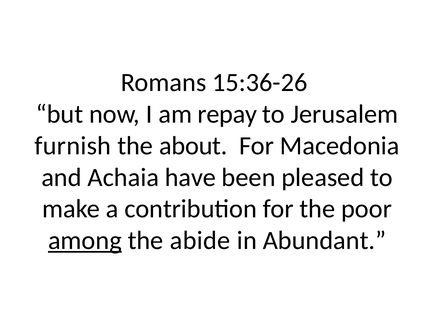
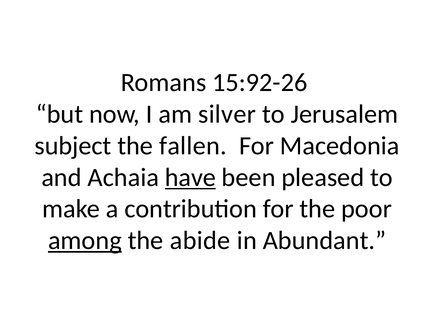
15:36-26: 15:36-26 -> 15:92-26
repay: repay -> silver
furnish: furnish -> subject
about: about -> fallen
have underline: none -> present
